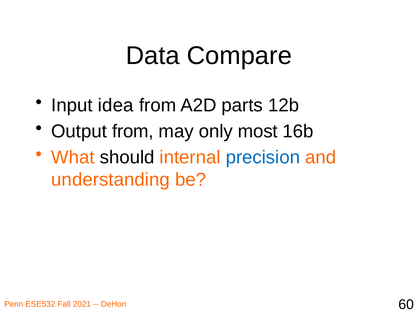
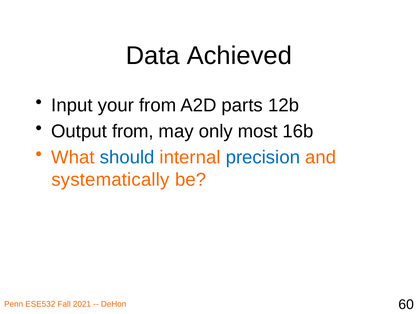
Compare: Compare -> Achieved
idea: idea -> your
should colour: black -> blue
understanding: understanding -> systematically
